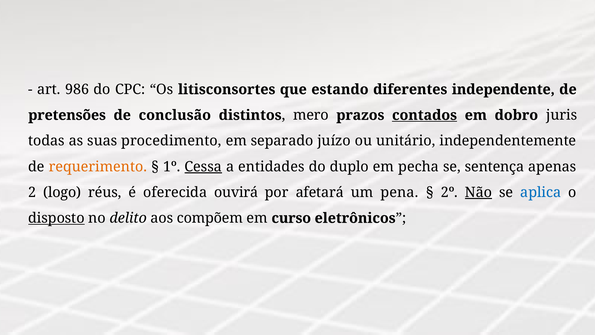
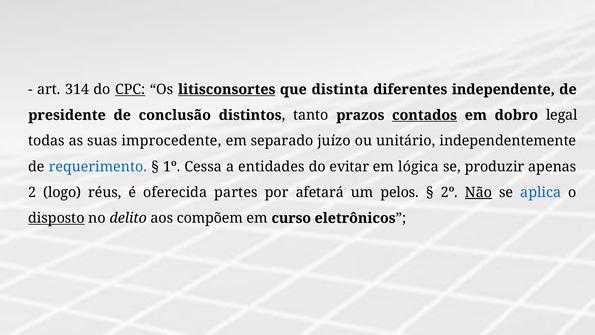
986: 986 -> 314
CPC underline: none -> present
litisconsortes underline: none -> present
estando: estando -> distinta
pretensões: pretensões -> presidente
mero: mero -> tanto
juris: juris -> legal
procedimento: procedimento -> improcedente
requerimento colour: orange -> blue
Cessa underline: present -> none
duplo: duplo -> evitar
pecha: pecha -> lógica
sentença: sentença -> produzir
ouvirá: ouvirá -> partes
pena: pena -> pelos
